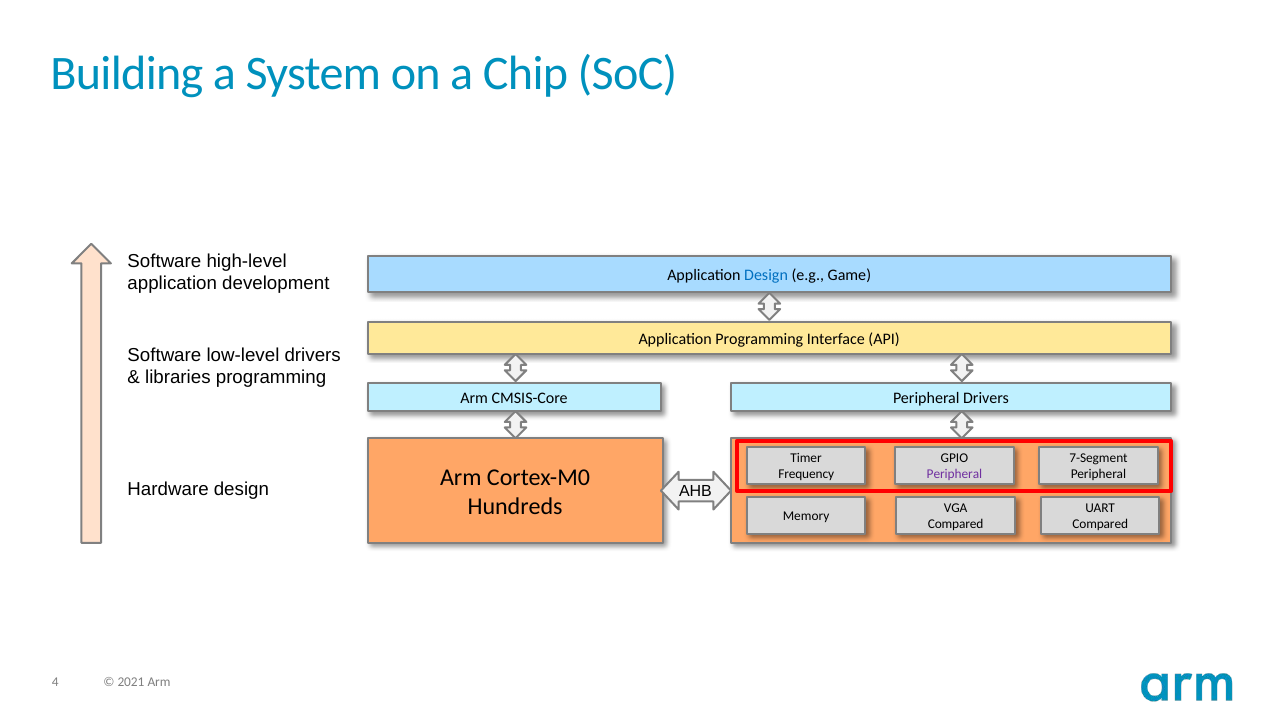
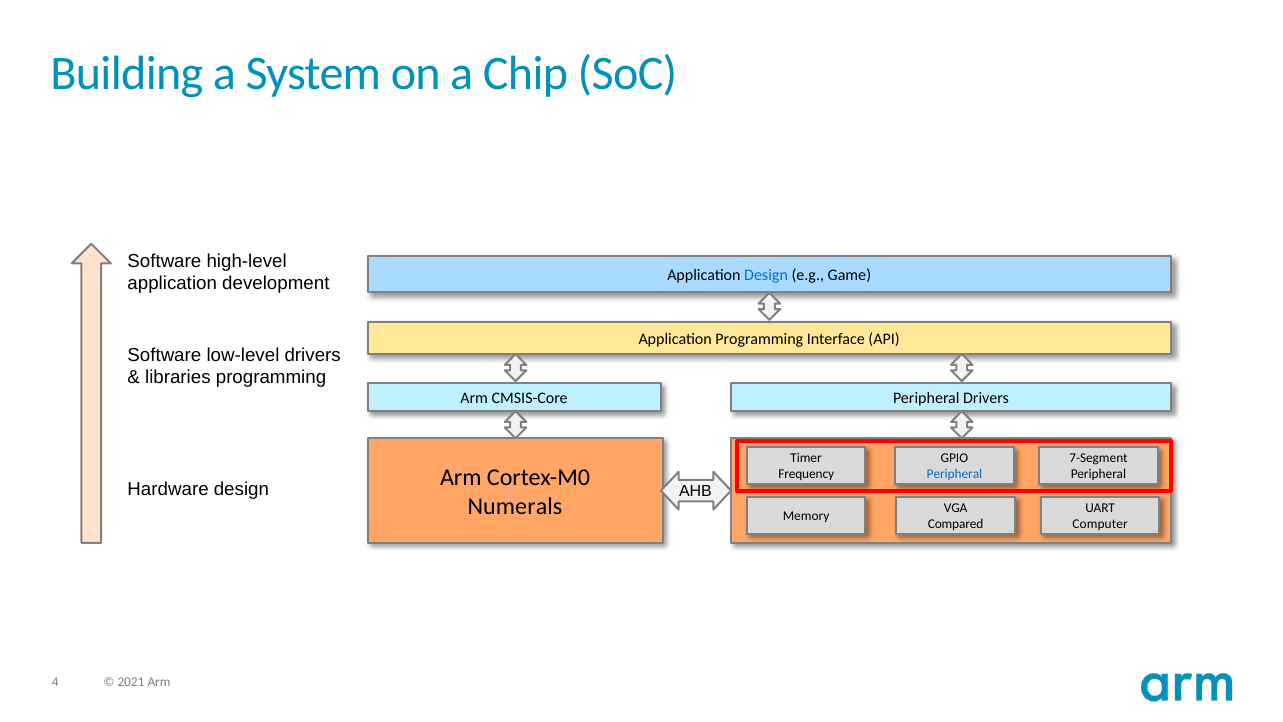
Peripheral at (954, 474) colour: purple -> blue
Hundreds: Hundreds -> Numerals
Compared at (1100, 524): Compared -> Computer
